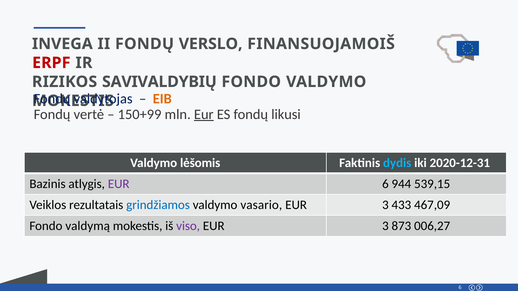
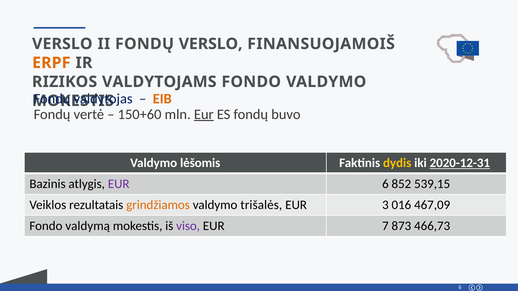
INVEGA at (62, 44): INVEGA -> VERSLO
ERPF colour: red -> orange
SAVIVALDYBIŲ: SAVIVALDYBIŲ -> VALDYTOJAMS
150+99: 150+99 -> 150+60
likusi: likusi -> buvo
dydis colour: light blue -> yellow
2020-12-31 underline: none -> present
944: 944 -> 852
grindžiamos colour: blue -> orange
vasario: vasario -> trišalės
433: 433 -> 016
3 at (385, 226): 3 -> 7
006,27: 006,27 -> 466,73
